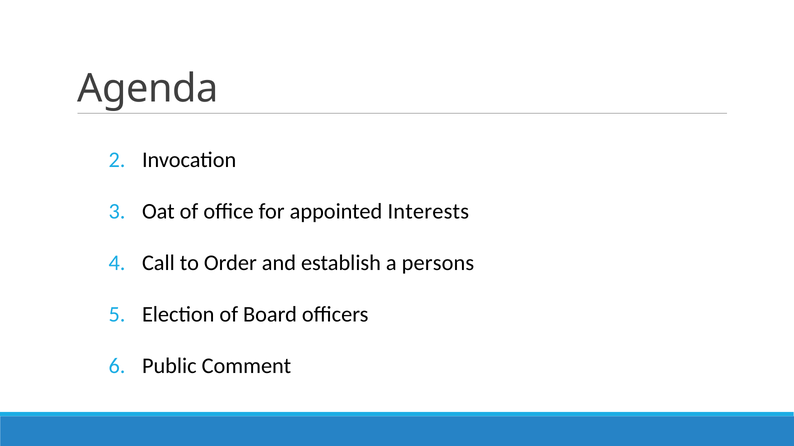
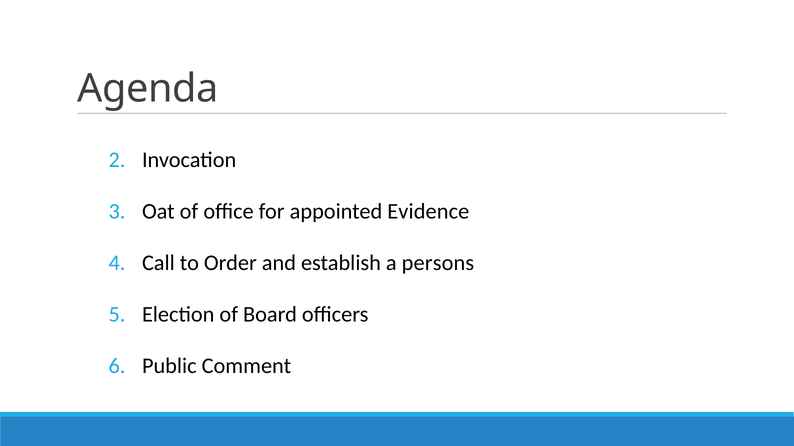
Interests: Interests -> Evidence
